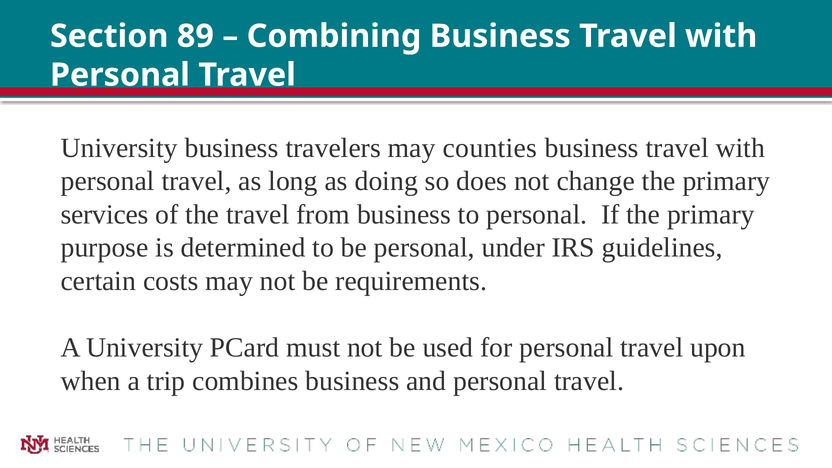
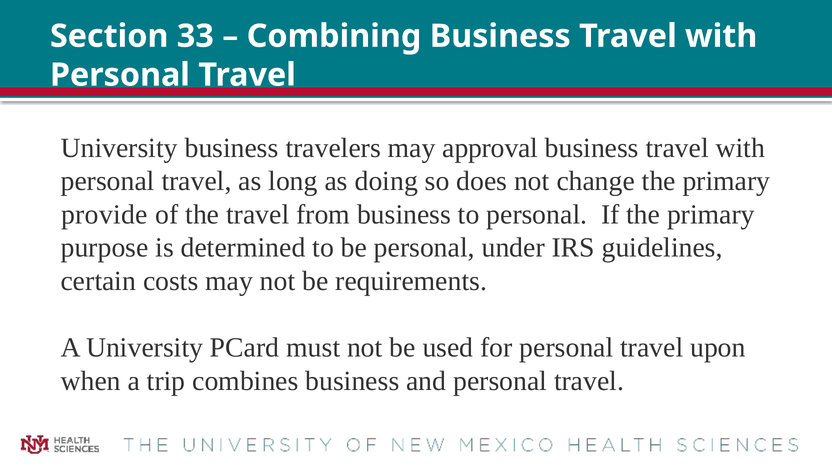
89: 89 -> 33
counties: counties -> approval
services: services -> provide
